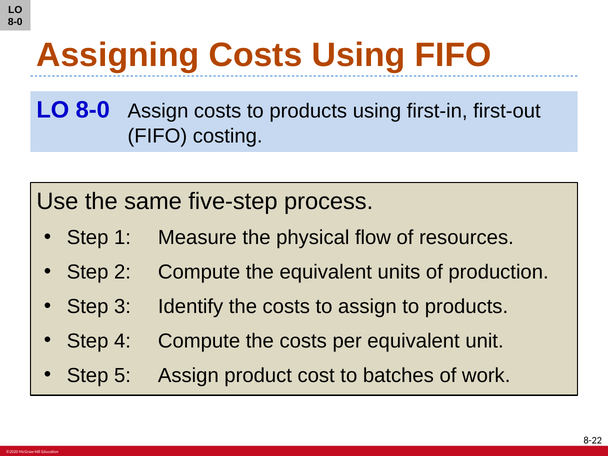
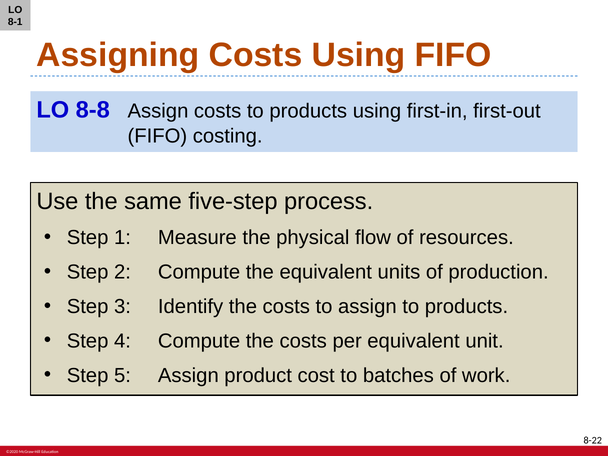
8-0 at (15, 22): 8-0 -> 8-1
8-0 at (93, 110): 8-0 -> 8-8
